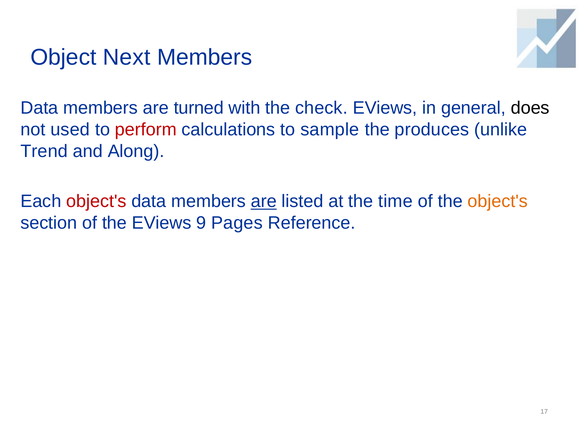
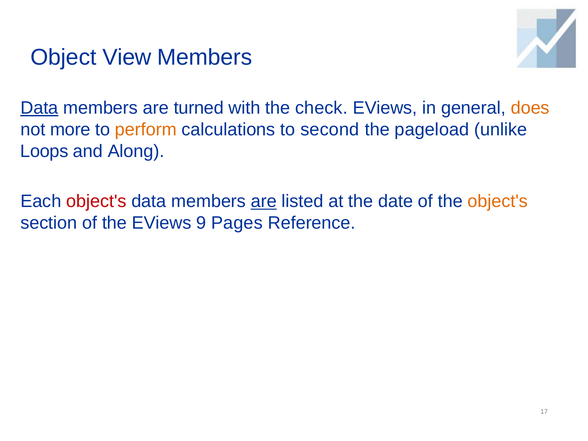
Next: Next -> View
Data at (39, 108) underline: none -> present
does colour: black -> orange
used: used -> more
perform colour: red -> orange
sample: sample -> second
produces: produces -> pageload
Trend: Trend -> Loops
time: time -> date
